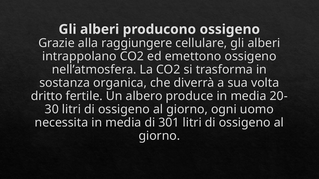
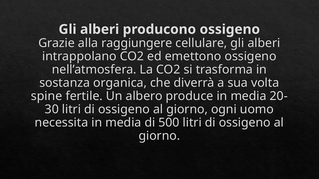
dritto: dritto -> spine
301: 301 -> 500
